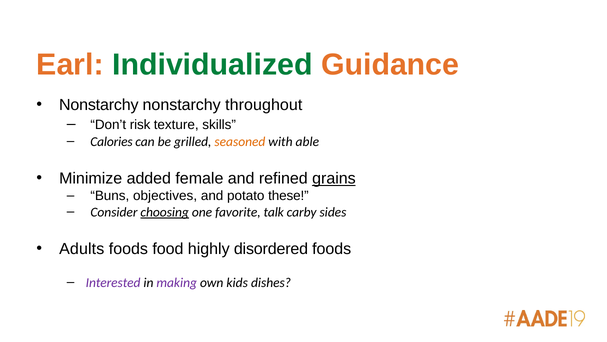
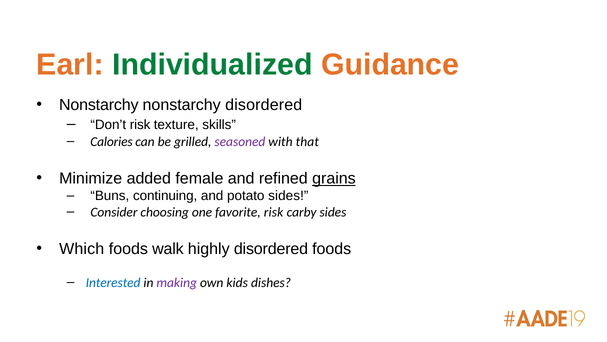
nonstarchy throughout: throughout -> disordered
seasoned colour: orange -> purple
able: able -> that
objectives: objectives -> continuing
potato these: these -> sides
choosing underline: present -> none
favorite talk: talk -> risk
Adults: Adults -> Which
food: food -> walk
Interested colour: purple -> blue
